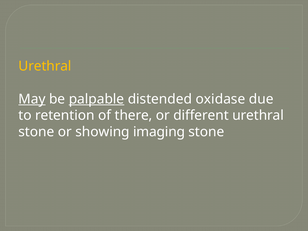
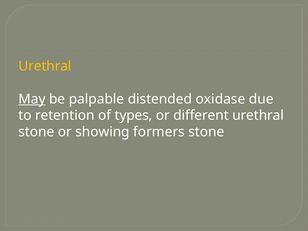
palpable underline: present -> none
there: there -> types
imaging: imaging -> formers
